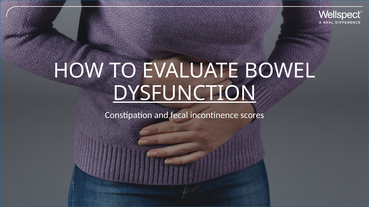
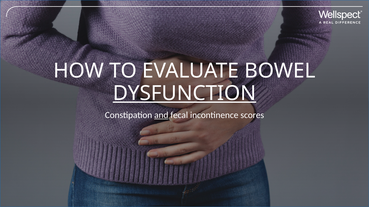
and underline: none -> present
